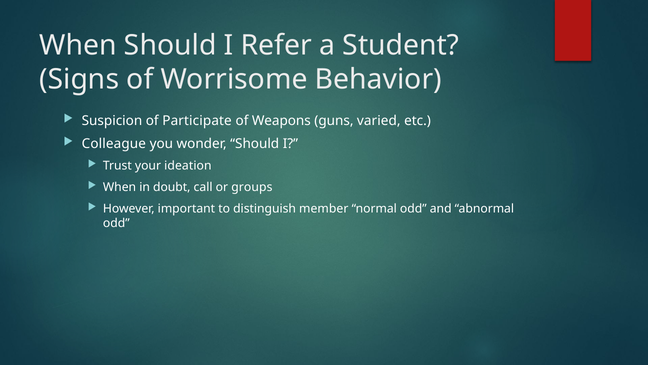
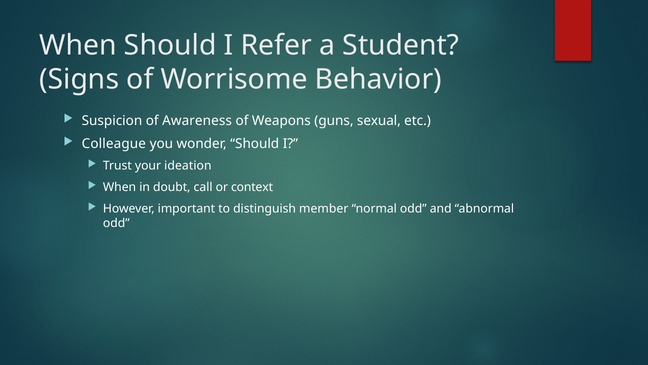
Participate: Participate -> Awareness
varied: varied -> sexual
groups: groups -> context
